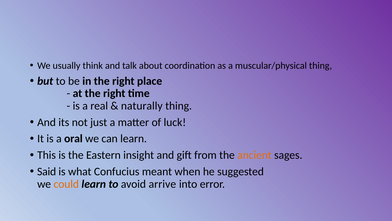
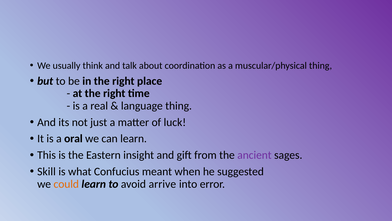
naturally: naturally -> language
ancient colour: orange -> purple
Said: Said -> Skill
